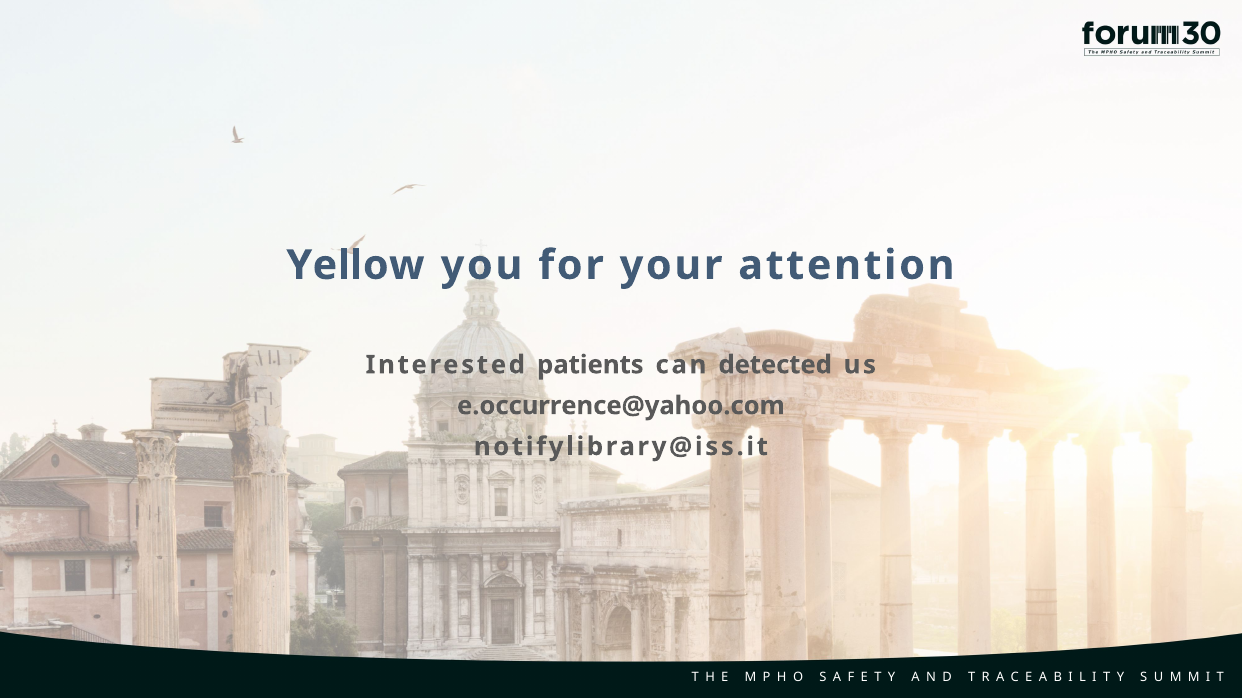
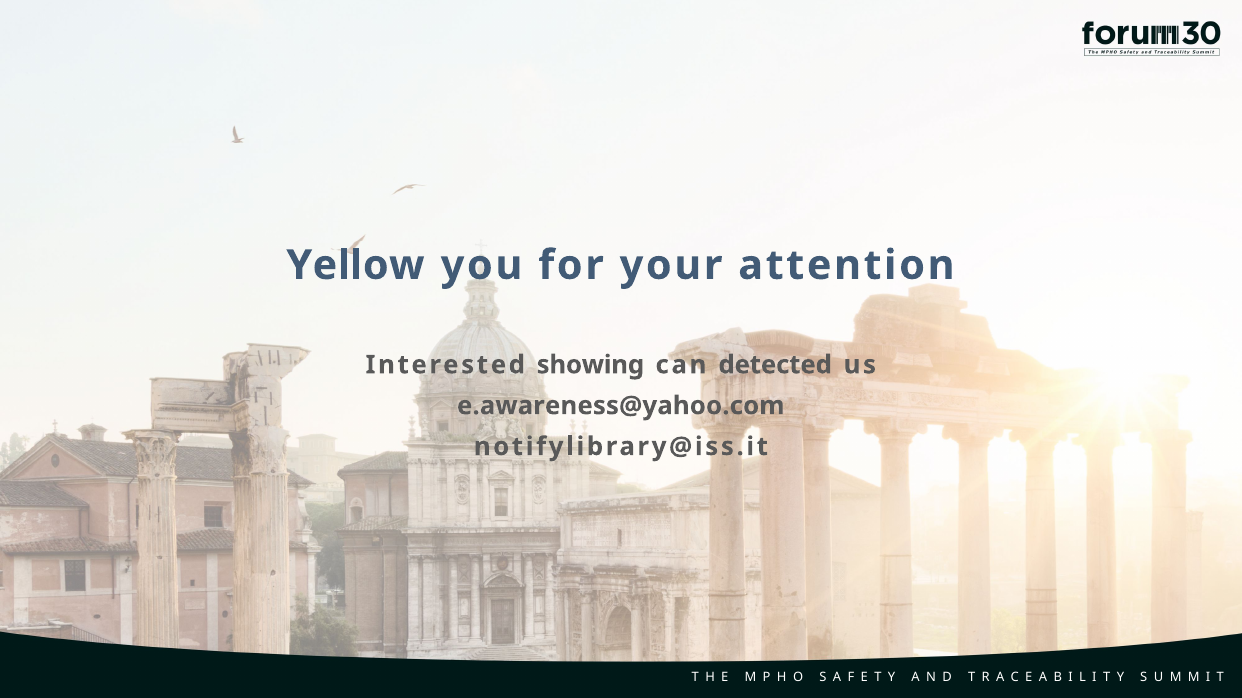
patients: patients -> showing
e.occurrence@yahoo.com: e.occurrence@yahoo.com -> e.awareness@yahoo.com
